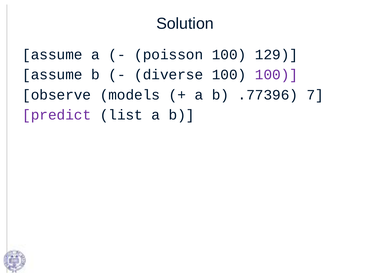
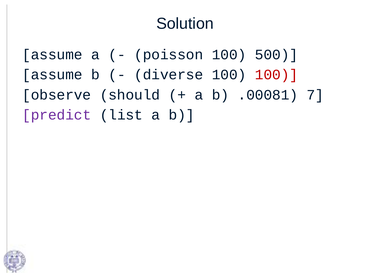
129: 129 -> 500
100 at (276, 75) colour: purple -> red
models: models -> should
.77396: .77396 -> .00081
